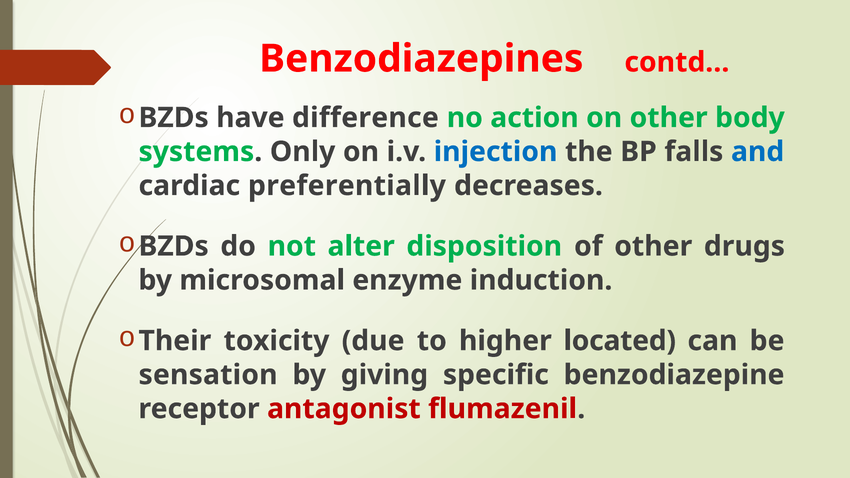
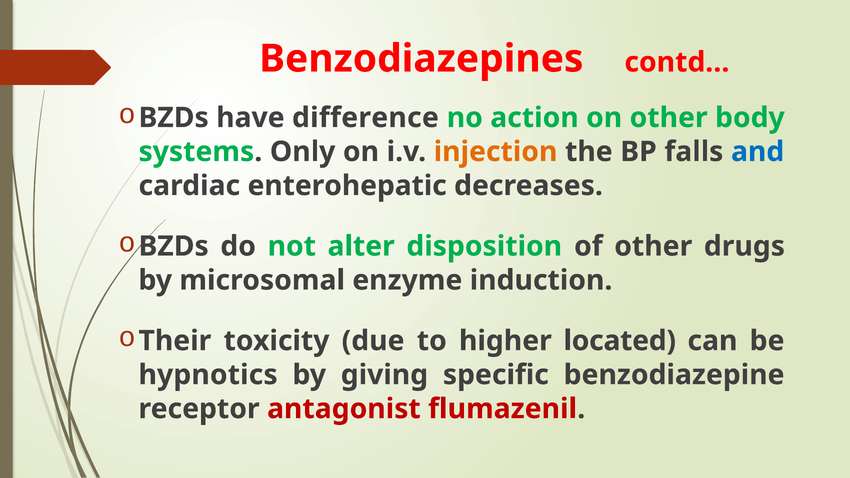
injection colour: blue -> orange
preferentially: preferentially -> enterohepatic
sensation: sensation -> hypnotics
